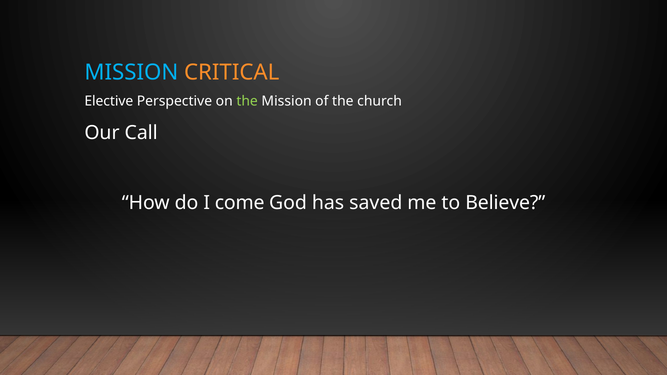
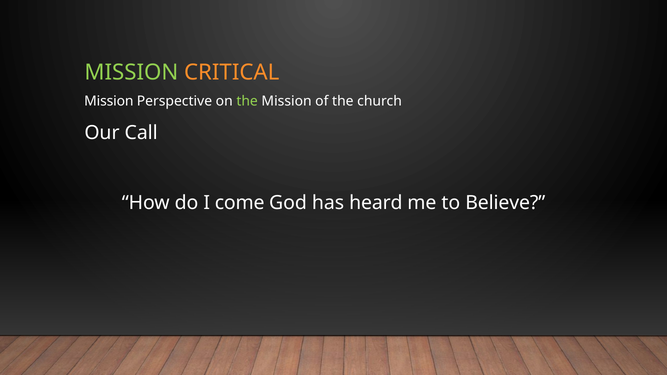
MISSION at (131, 73) colour: light blue -> light green
Elective at (109, 101): Elective -> Mission
saved: saved -> heard
